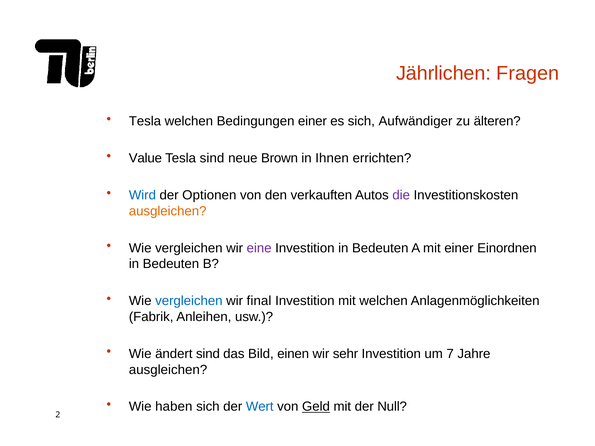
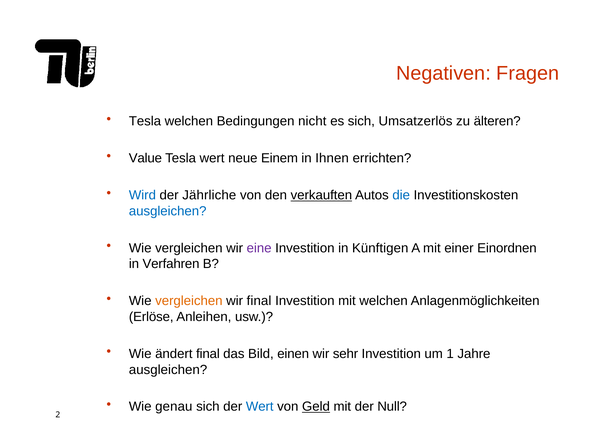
Jährlichen: Jährlichen -> Negativen
Bedingungen einer: einer -> nicht
Aufwändiger: Aufwändiger -> Umsatzerlös
Tesla sind: sind -> wert
Brown: Brown -> Einem
Optionen: Optionen -> Jährliche
verkauften underline: none -> present
die colour: purple -> blue
ausgleichen at (168, 211) colour: orange -> blue
Investition in Bedeuten: Bedeuten -> Künftigen
Bedeuten at (171, 264): Bedeuten -> Verfahren
vergleichen at (189, 301) colour: blue -> orange
Fabrik: Fabrik -> Erlöse
ändert sind: sind -> final
7: 7 -> 1
haben: haben -> genau
